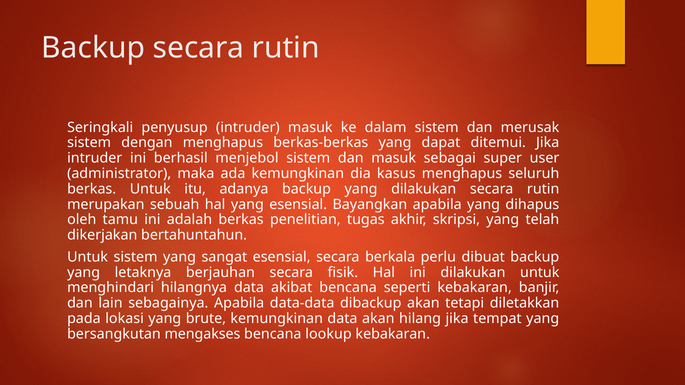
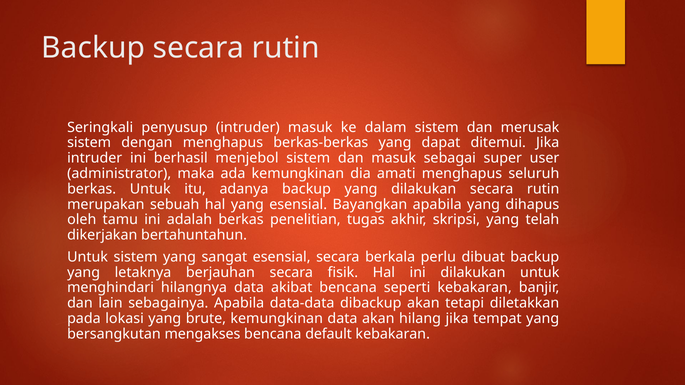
kasus: kasus -> amati
lookup: lookup -> default
